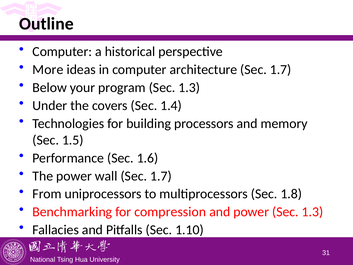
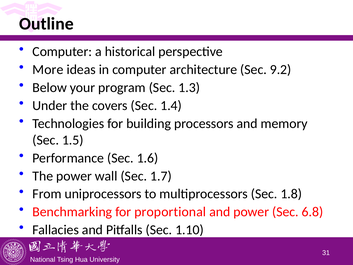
architecture Sec 1.7: 1.7 -> 9.2
compression: compression -> proportional
power Sec 1.3: 1.3 -> 6.8
